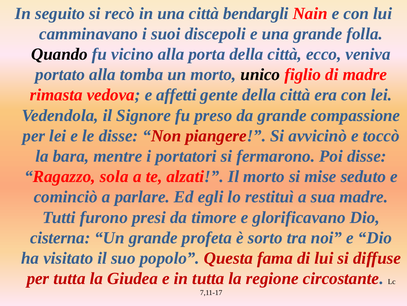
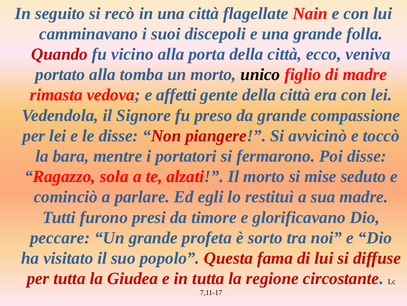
bendargli: bendargli -> flagellate
Quando colour: black -> red
cisterna: cisterna -> peccare
